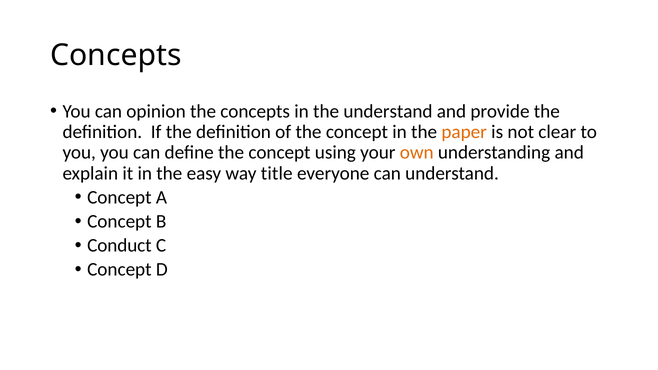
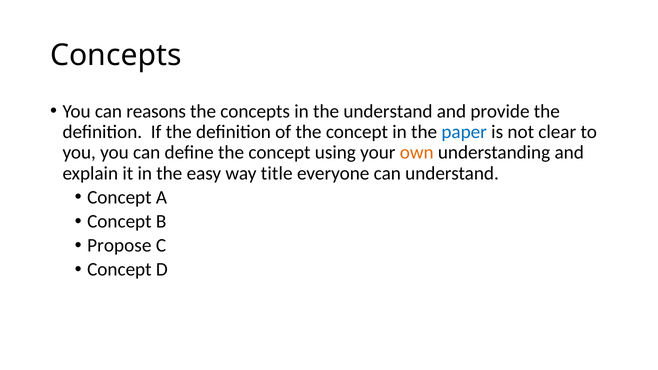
opinion: opinion -> reasons
paper colour: orange -> blue
Conduct: Conduct -> Propose
